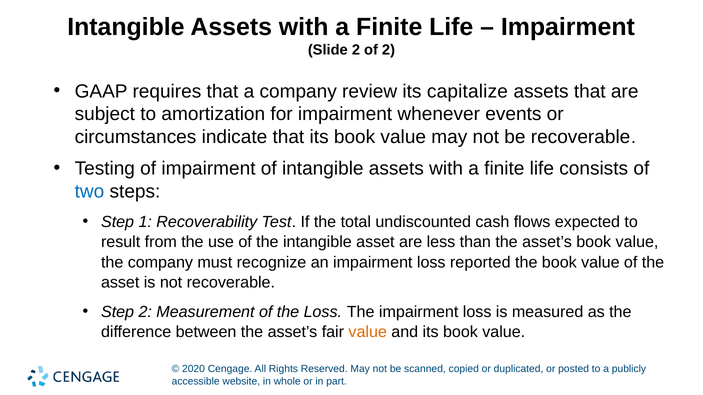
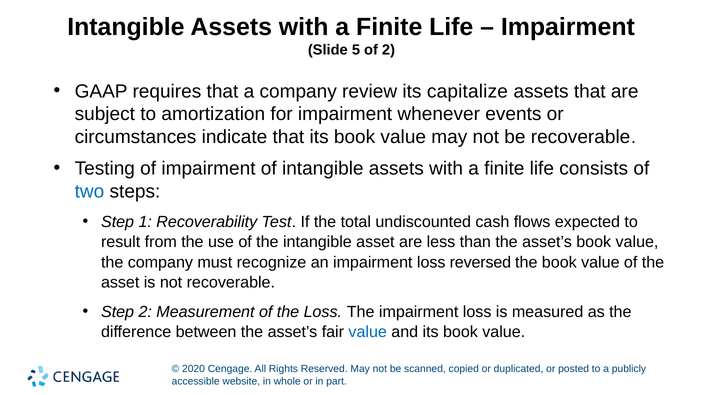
Slide 2: 2 -> 5
reported: reported -> reversed
value at (368, 332) colour: orange -> blue
